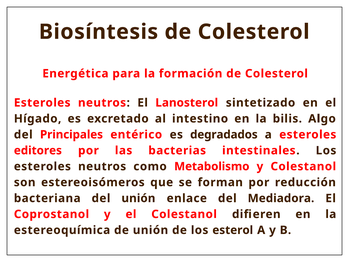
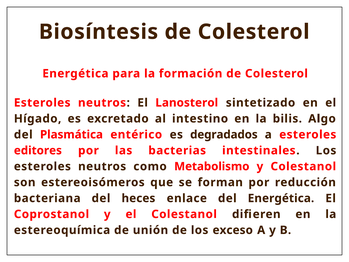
Principales: Principales -> Plasmática
del unión: unión -> heces
del Mediadora: Mediadora -> Energética
esterol: esterol -> exceso
